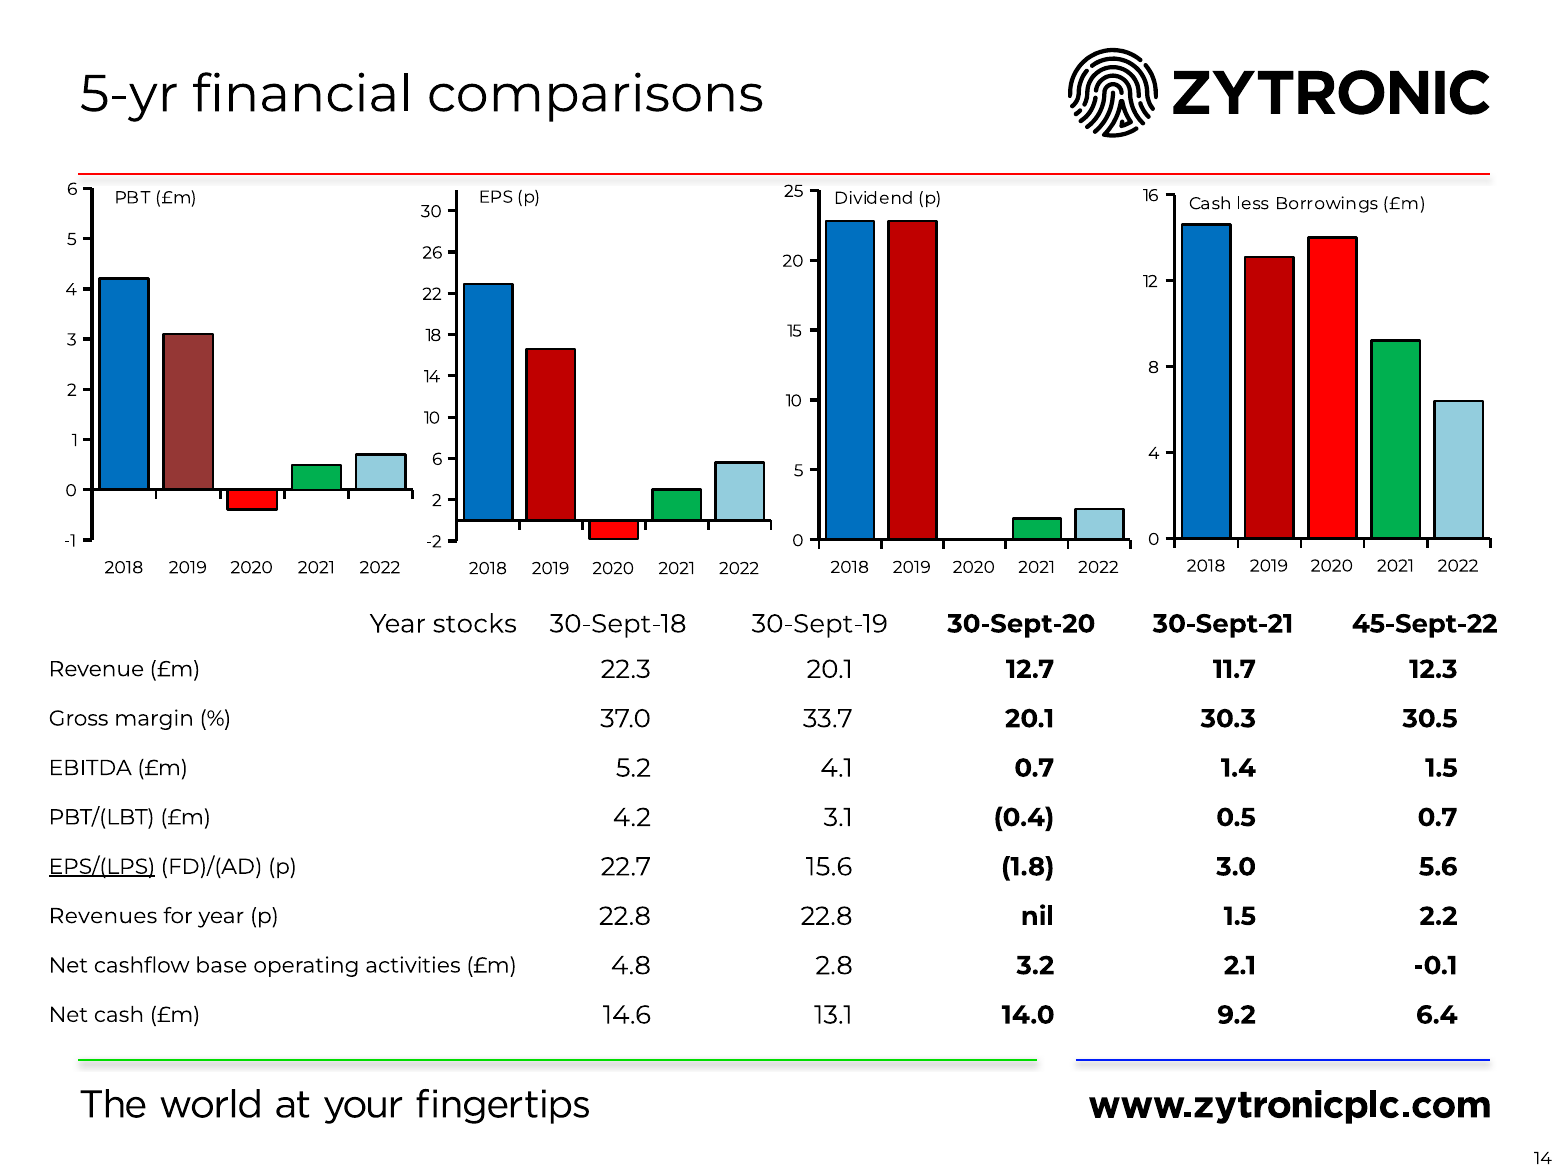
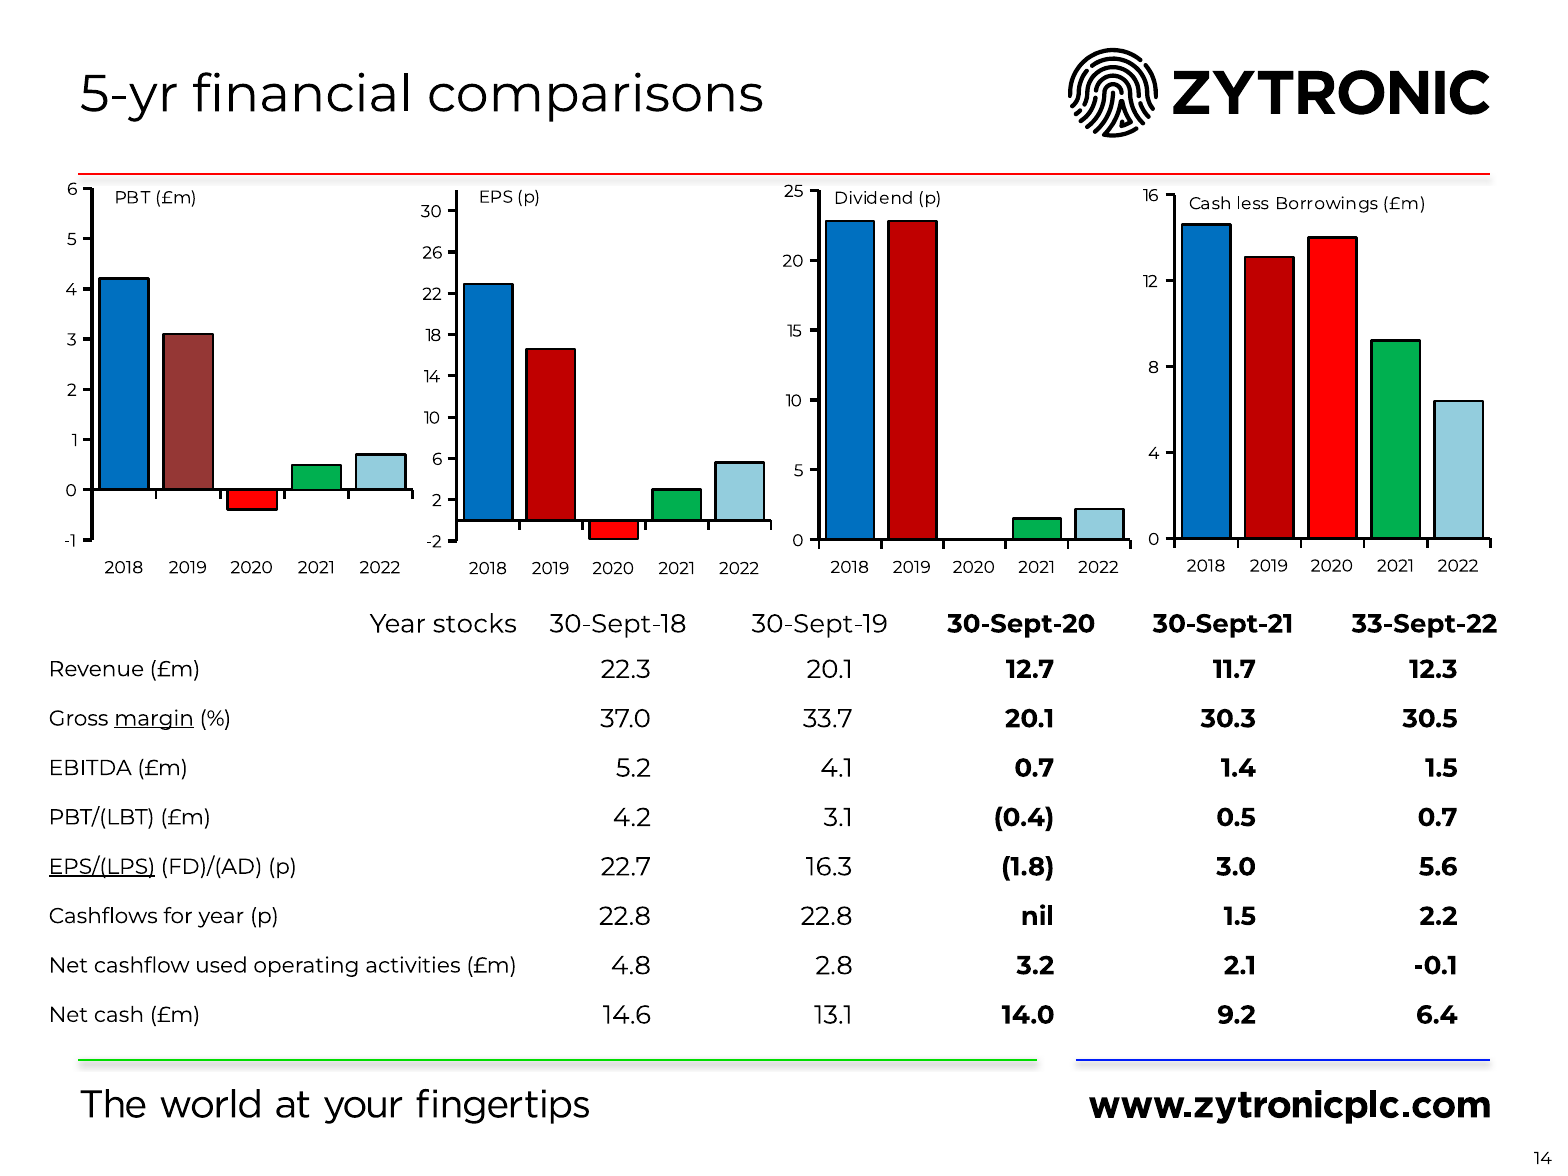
45-Sept-22: 45-Sept-22 -> 33-Sept-22
margin underline: none -> present
15.6: 15.6 -> 16.3
Revenues: Revenues -> Cashflows
base: base -> used
